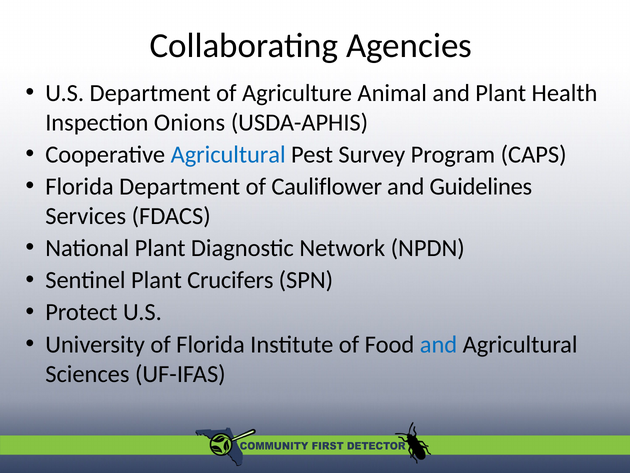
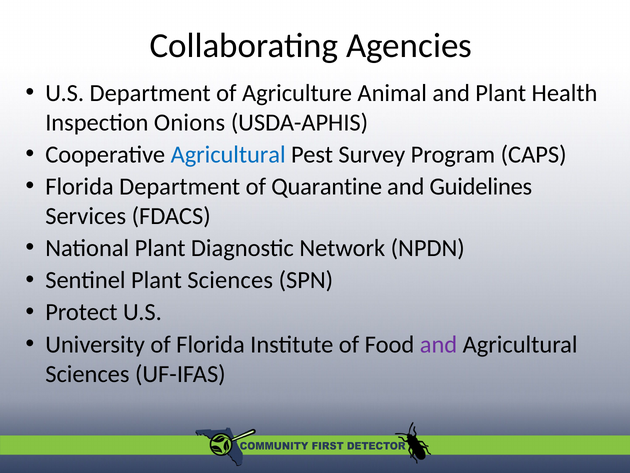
Cauliflower: Cauliflower -> Quarantine
Plant Crucifers: Crucifers -> Sciences
and at (439, 344) colour: blue -> purple
